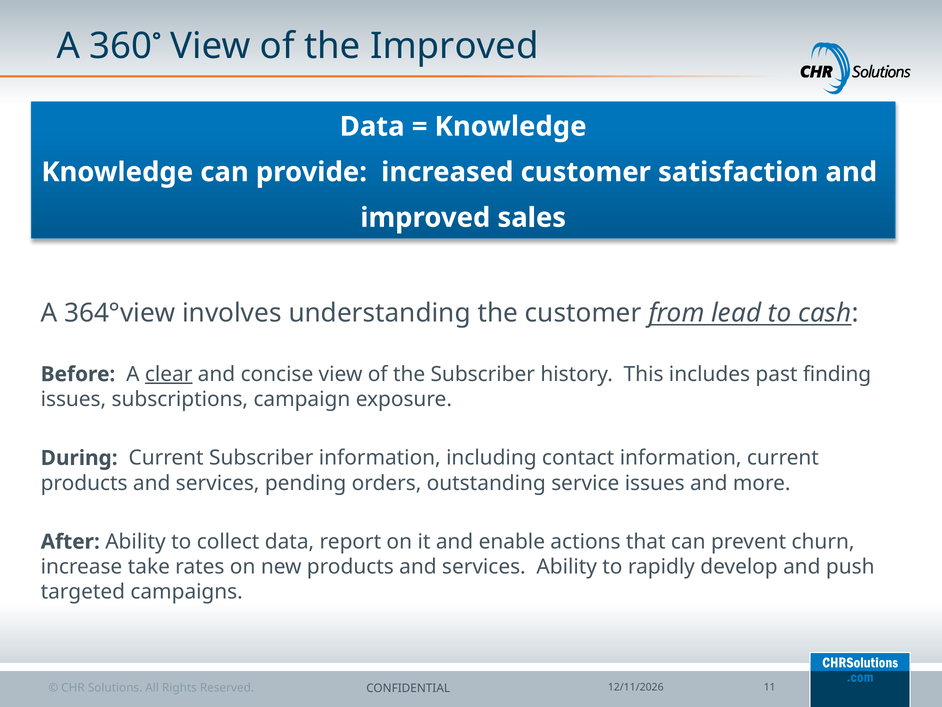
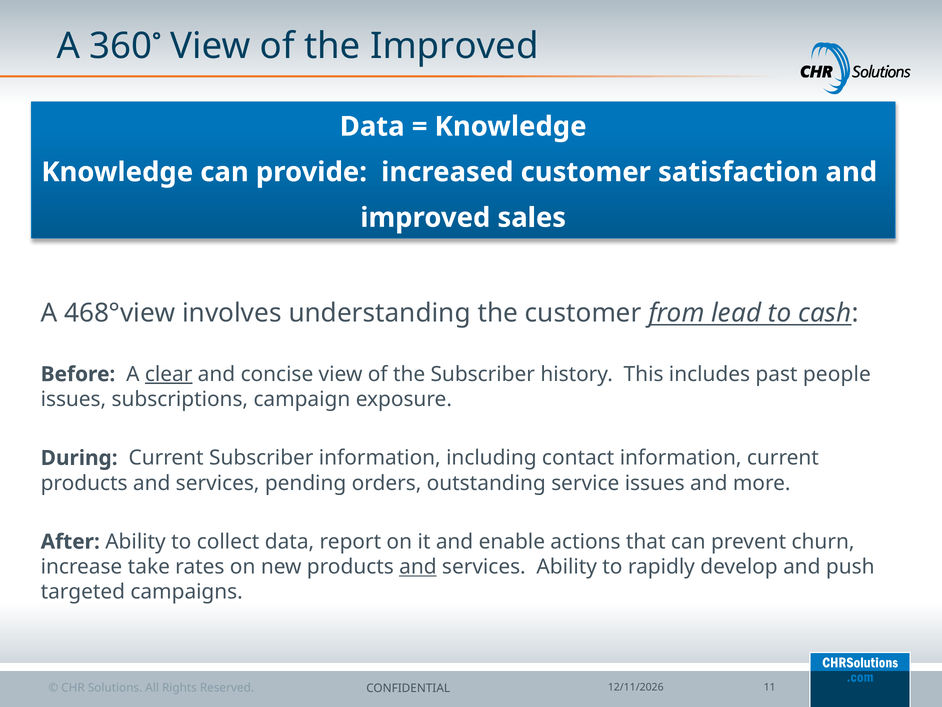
364°view: 364°view -> 468°view
finding: finding -> people
and at (418, 567) underline: none -> present
